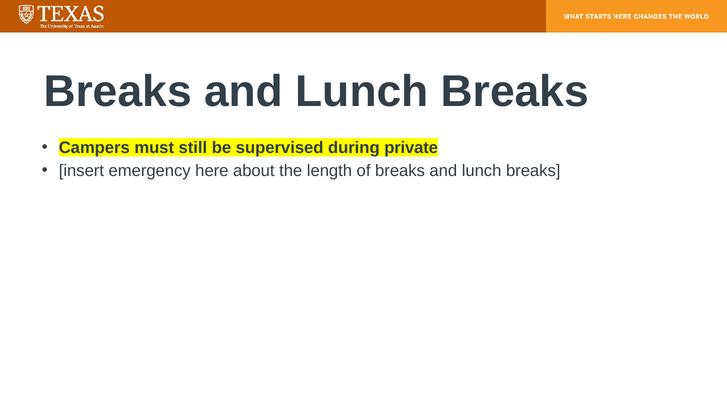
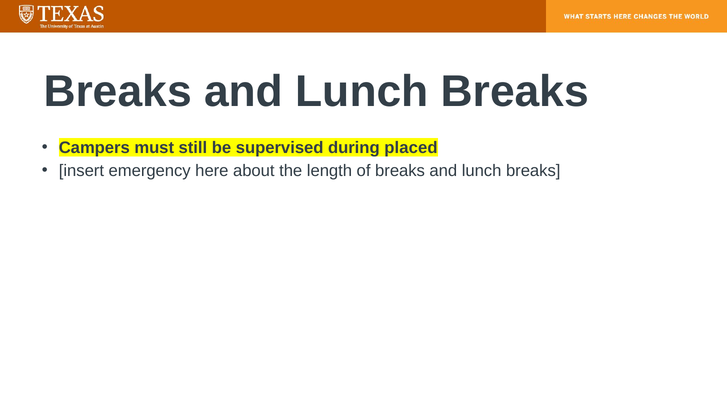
private: private -> placed
